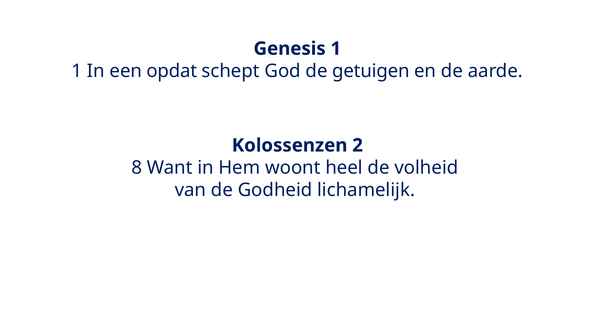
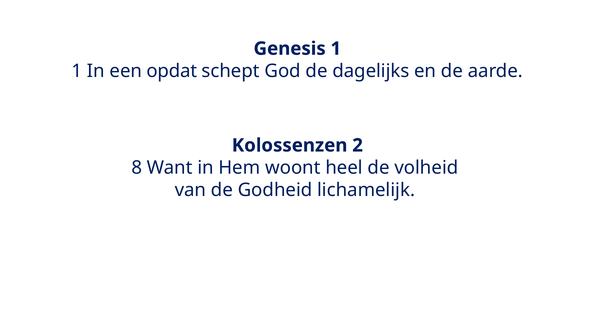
getuigen: getuigen -> dagelijks
